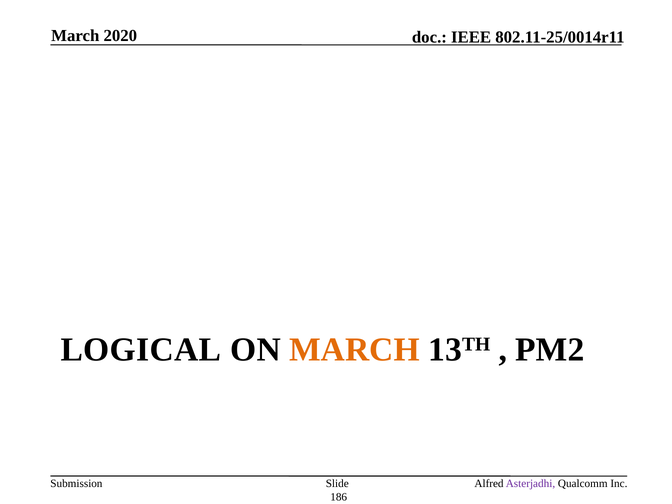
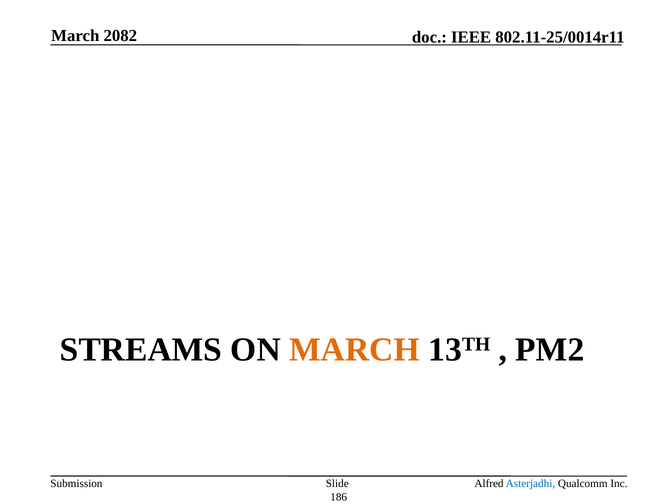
2020: 2020 -> 2082
LOGICAL: LOGICAL -> STREAMS
Asterjadhi colour: purple -> blue
